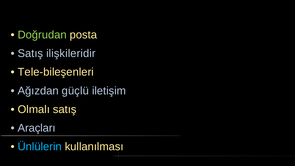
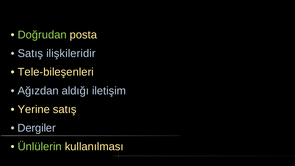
güçlü: güçlü -> aldığı
Olmalı: Olmalı -> Yerine
Araçları: Araçları -> Dergiler
Ünlülerin colour: light blue -> light green
